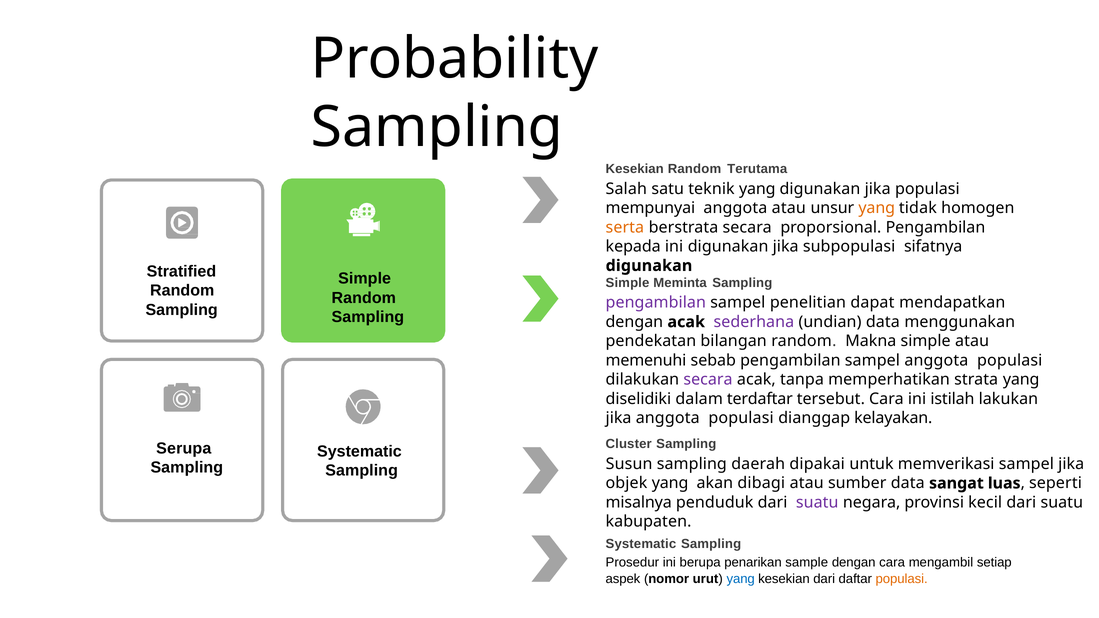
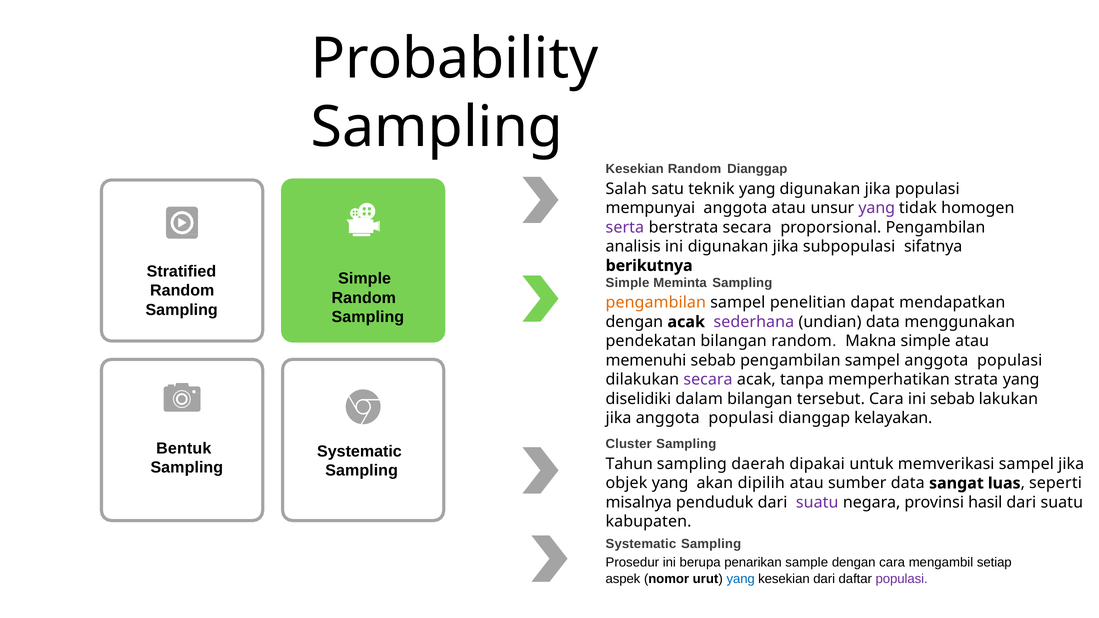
Random Terutama: Terutama -> Dianggap
yang at (877, 208) colour: orange -> purple
serta colour: orange -> purple
kepada: kepada -> analisis
digunakan at (649, 266): digunakan -> berikutnya
pengambilan at (656, 303) colour: purple -> orange
dalam terdaftar: terdaftar -> bilangan
ini istilah: istilah -> sebab
Serupa: Serupa -> Bentuk
Susun: Susun -> Tahun
dibagi: dibagi -> dipilih
kecil: kecil -> hasil
populasi at (902, 579) colour: orange -> purple
